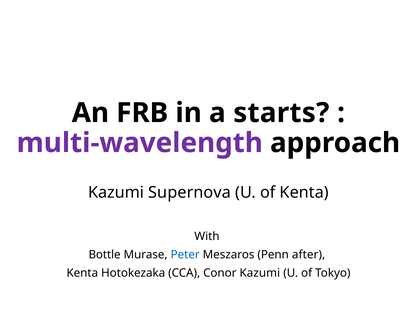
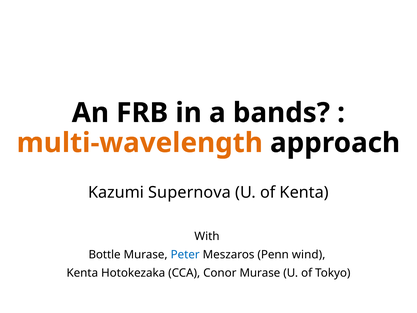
starts: starts -> bands
multi-wavelength colour: purple -> orange
after: after -> wind
Conor Kazumi: Kazumi -> Murase
